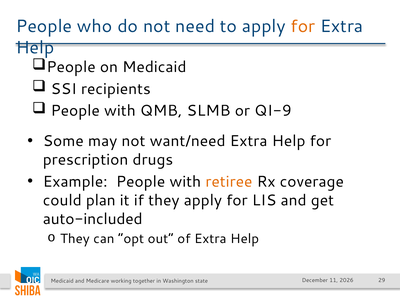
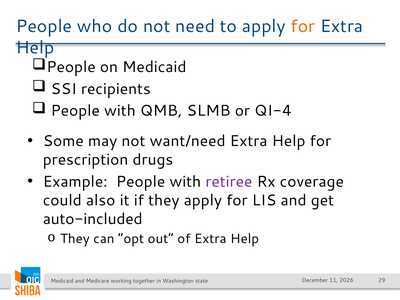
QI-9: QI-9 -> QI-4
retiree colour: orange -> purple
plan: plan -> also
